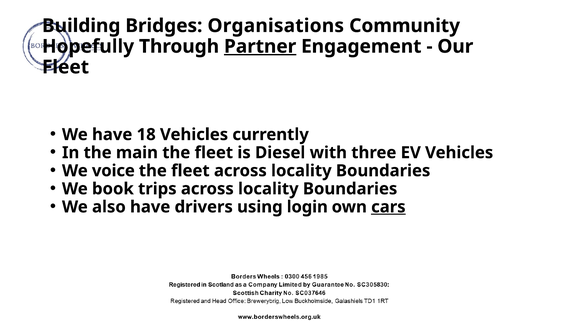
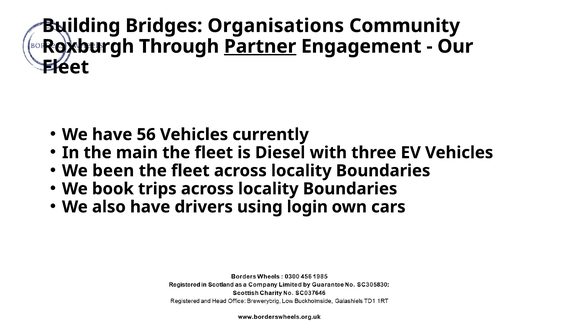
Hopefully: Hopefully -> Roxburgh
18: 18 -> 56
voice: voice -> been
cars underline: present -> none
